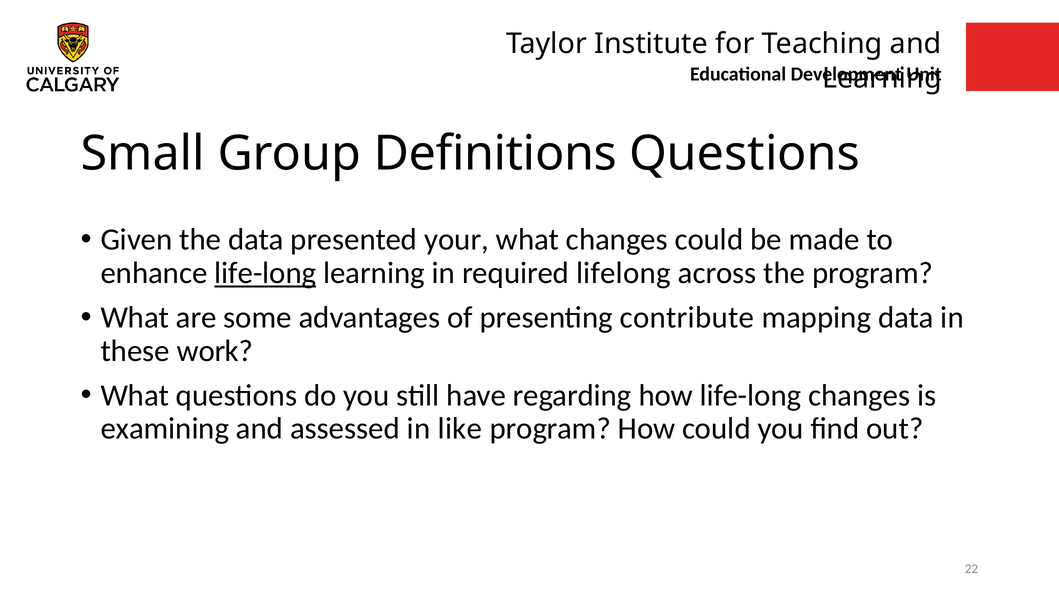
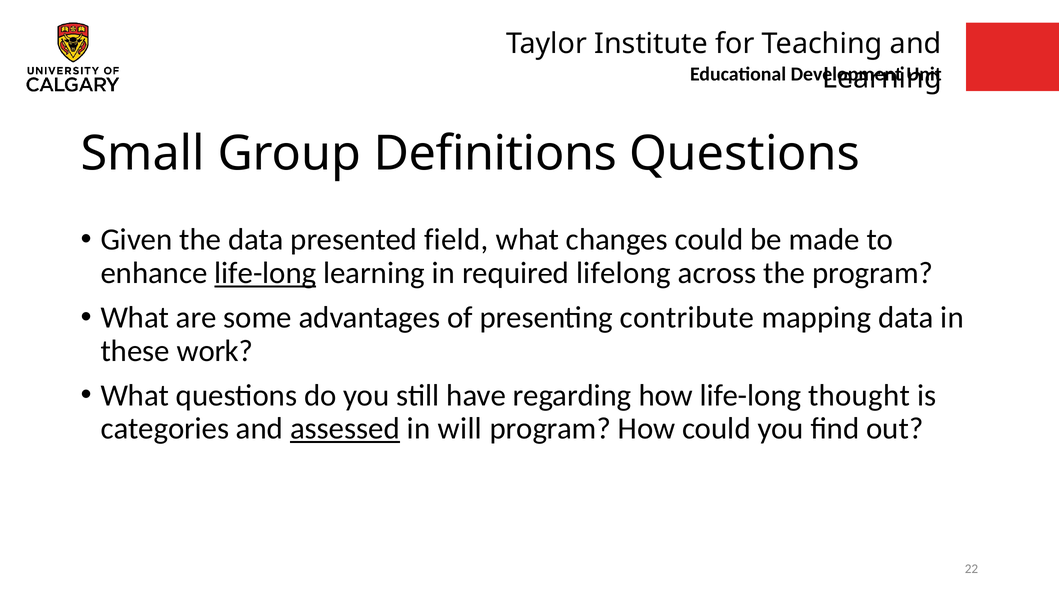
your: your -> field
life-long changes: changes -> thought
examining: examining -> categories
assessed underline: none -> present
like: like -> will
